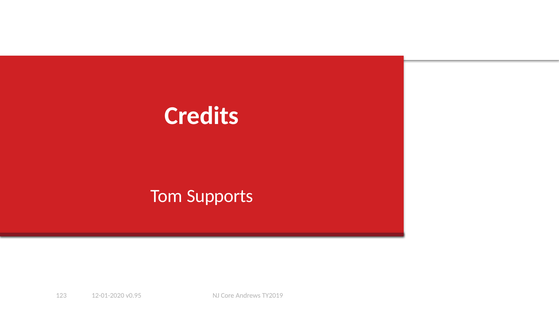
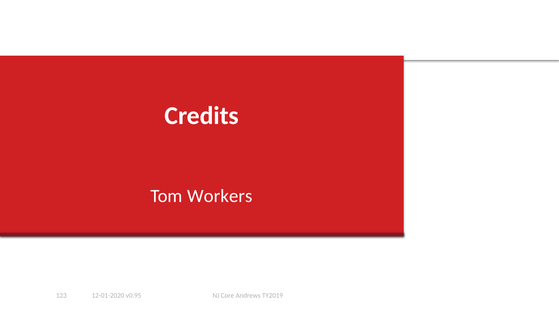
Supports: Supports -> Workers
